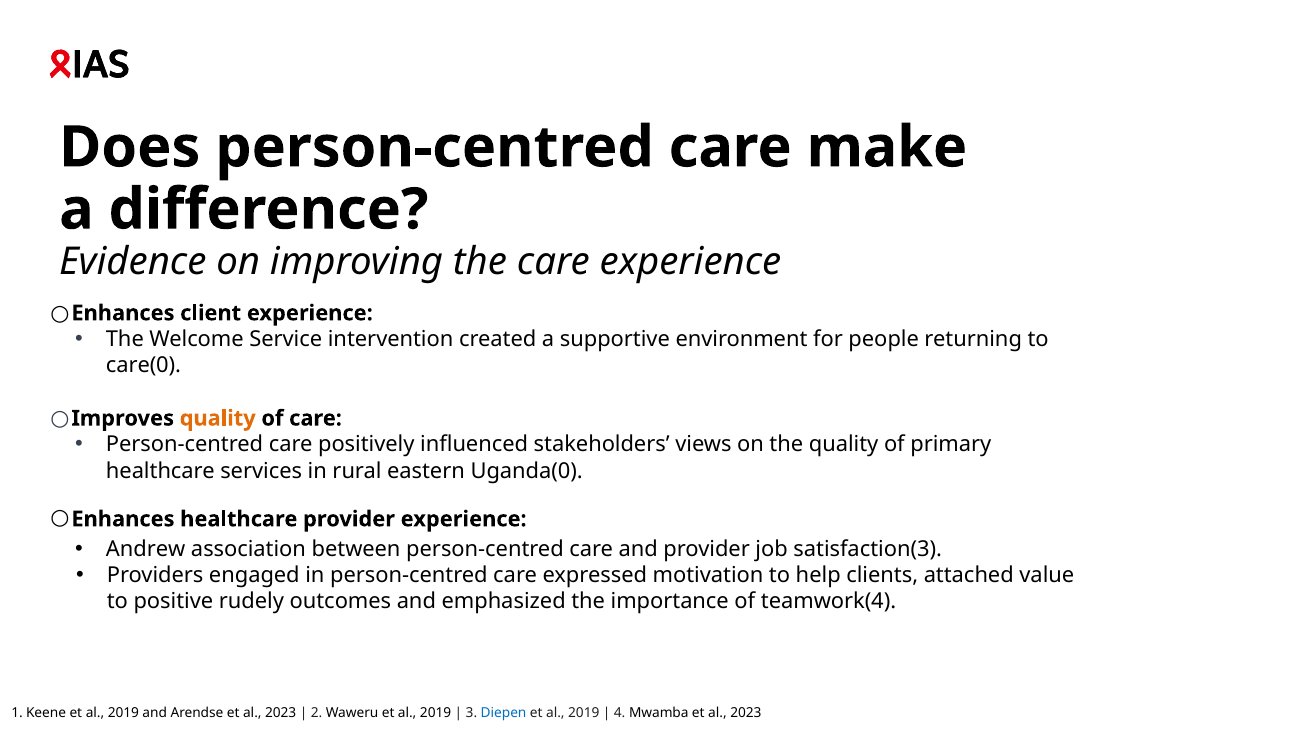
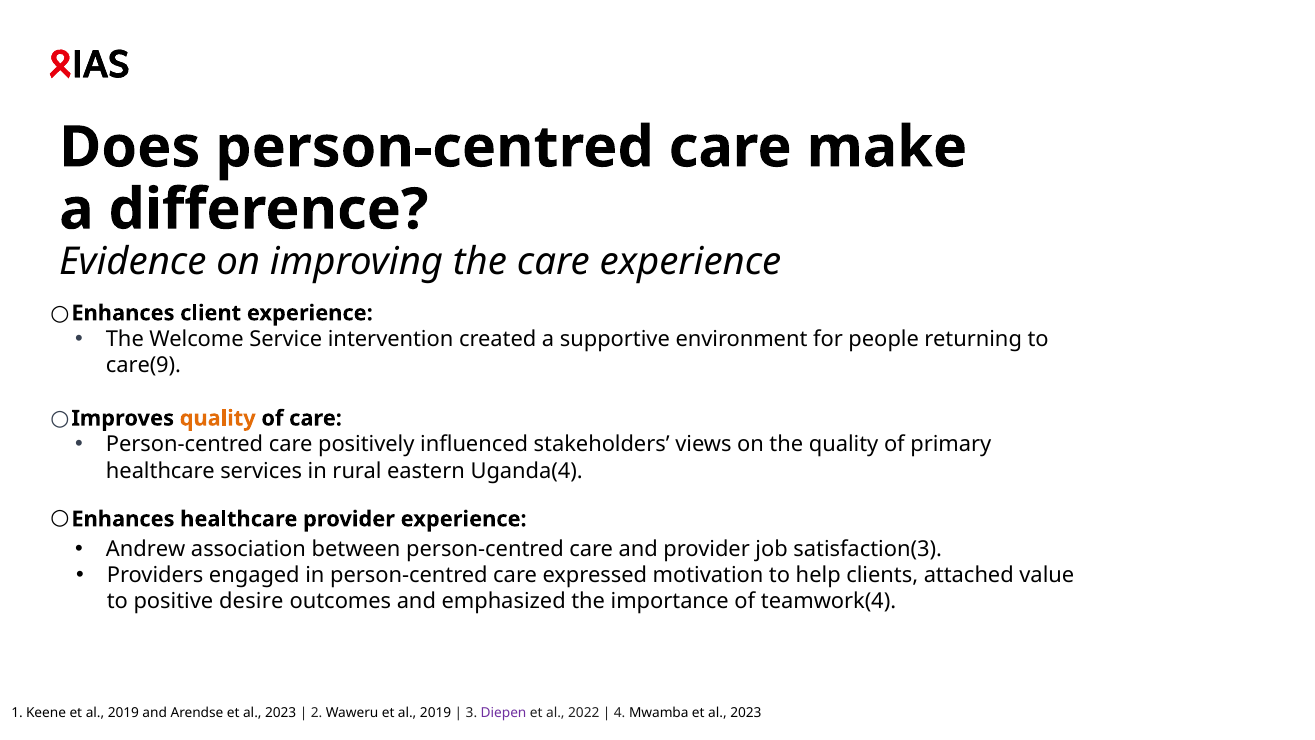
care(0: care(0 -> care(9
Uganda(0: Uganda(0 -> Uganda(4
rudely: rudely -> desire
Diepen colour: blue -> purple
2019 at (584, 713): 2019 -> 2022
